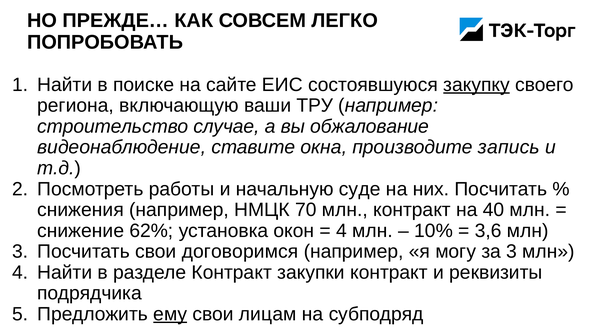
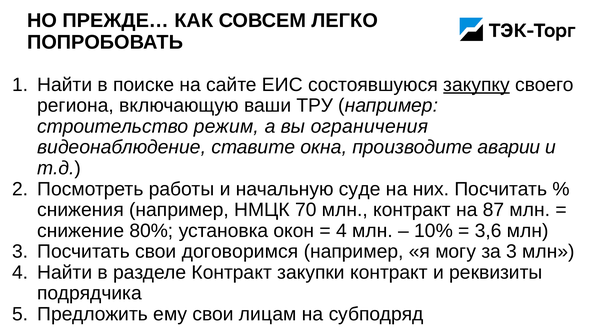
случае: случае -> режим
обжалование: обжалование -> ограничения
запись: запись -> аварии
40: 40 -> 87
62%: 62% -> 80%
ему underline: present -> none
